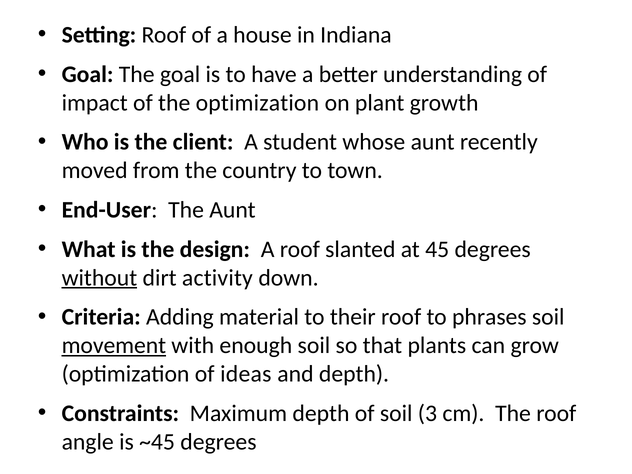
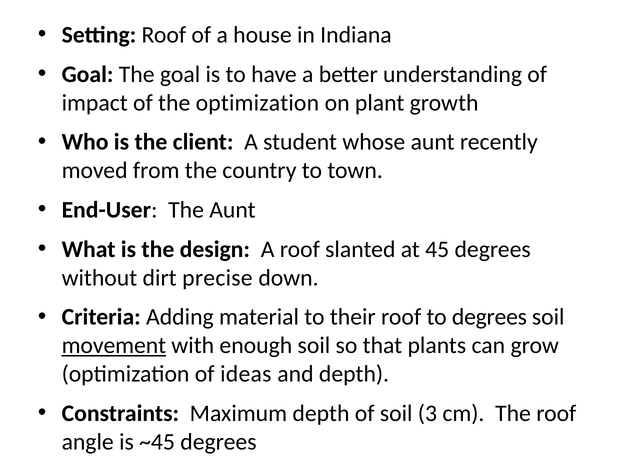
without underline: present -> none
activity: activity -> precise
to phrases: phrases -> degrees
